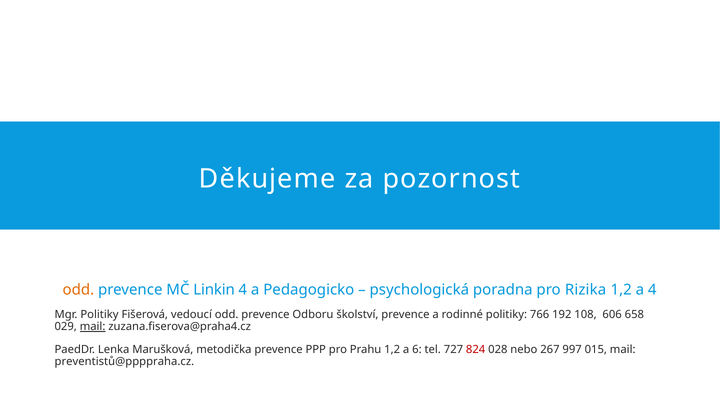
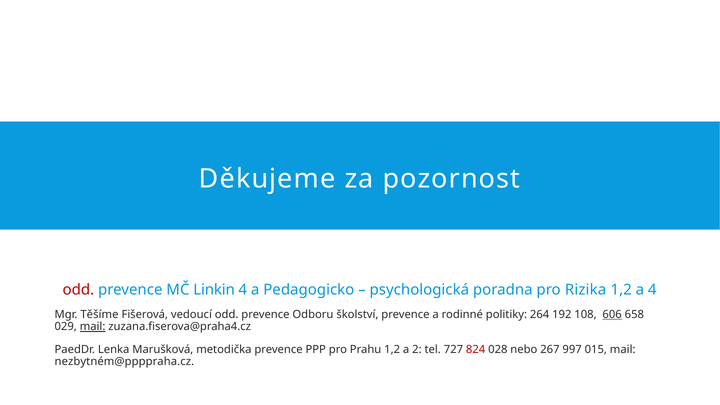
odd at (78, 290) colour: orange -> red
Mgr Politiky: Politiky -> Těšíme
766: 766 -> 264
606 underline: none -> present
6: 6 -> 2
preventistů@ppppraha.cz: preventistů@ppppraha.cz -> nezbytném@ppppraha.cz
